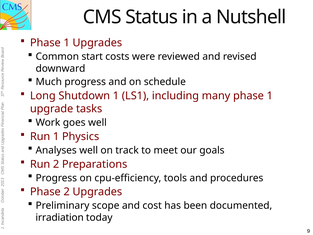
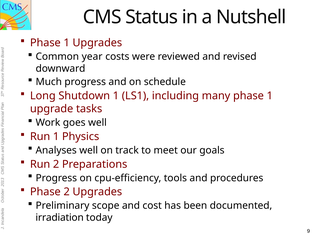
start: start -> year
